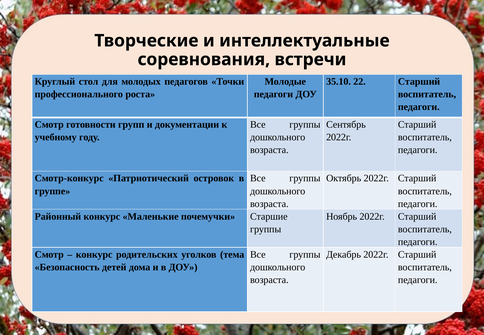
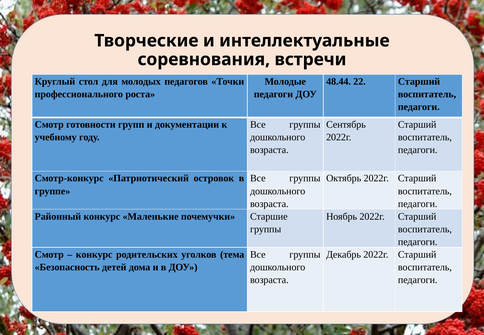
35.10: 35.10 -> 48.44
